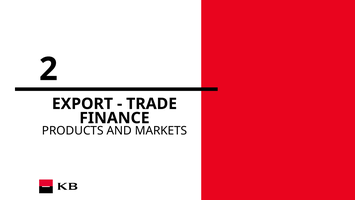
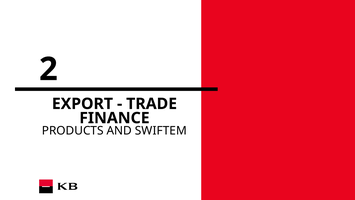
MARKETS: MARKETS -> SWIFTEM
